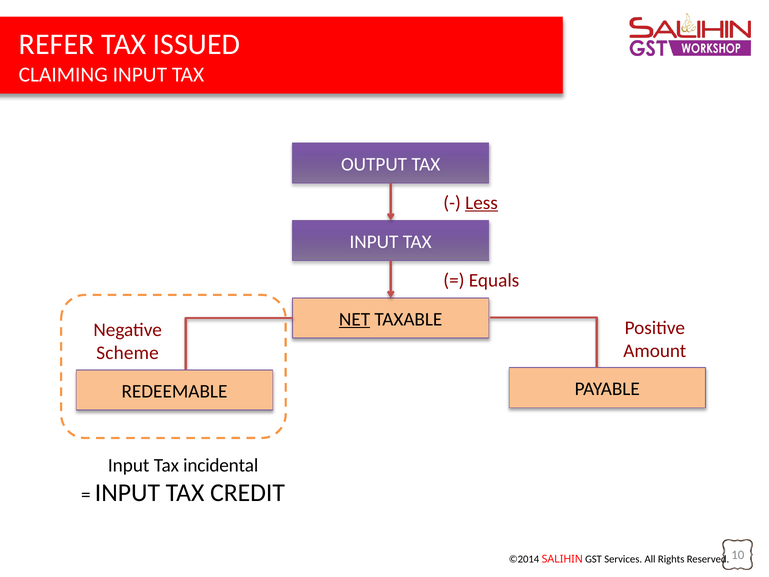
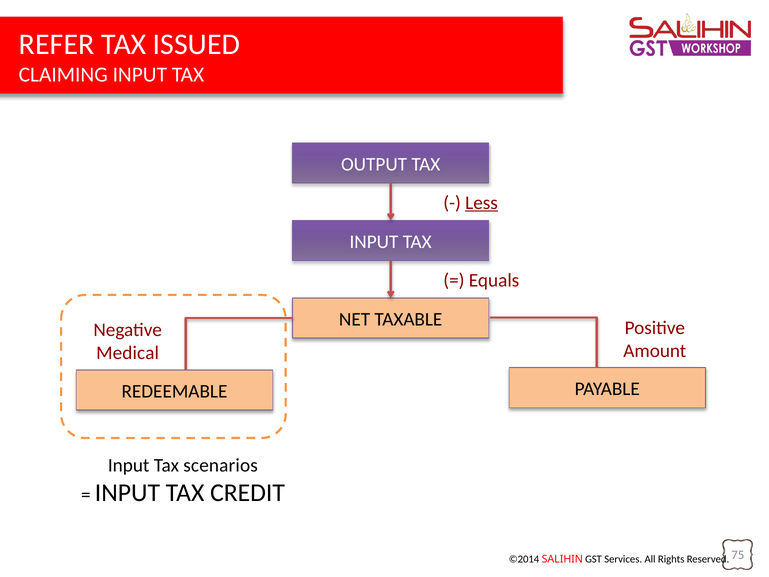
NET underline: present -> none
Scheme: Scheme -> Medical
incidental: incidental -> scenarios
10: 10 -> 75
